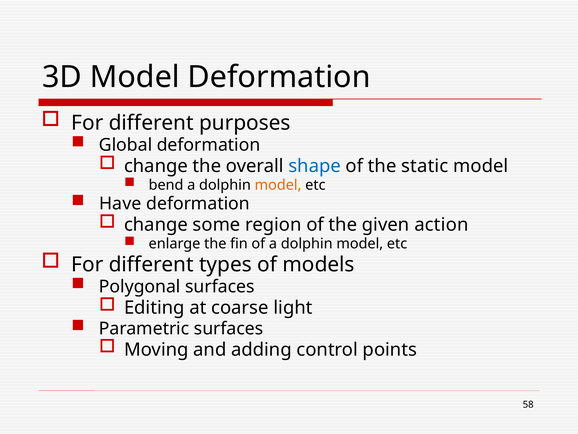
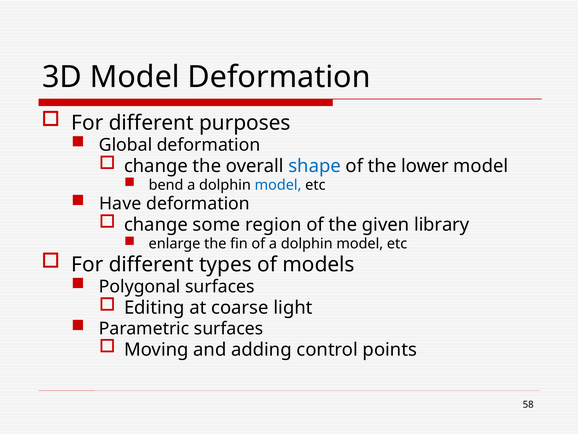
static: static -> lower
model at (278, 185) colour: orange -> blue
action: action -> library
